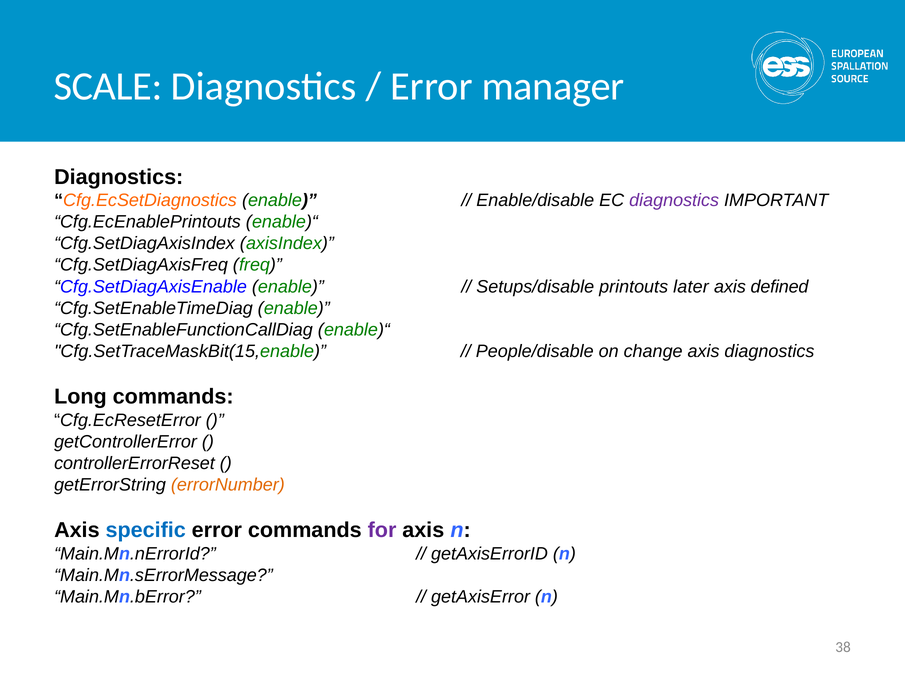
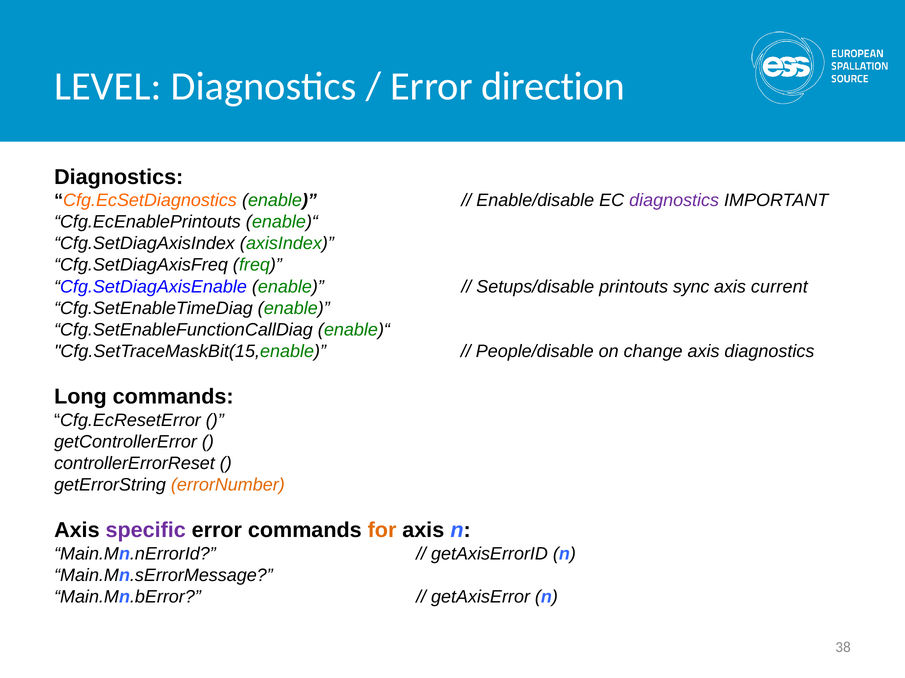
SCALE: SCALE -> LEVEL
manager: manager -> direction
later: later -> sync
defined: defined -> current
specific colour: blue -> purple
for colour: purple -> orange
